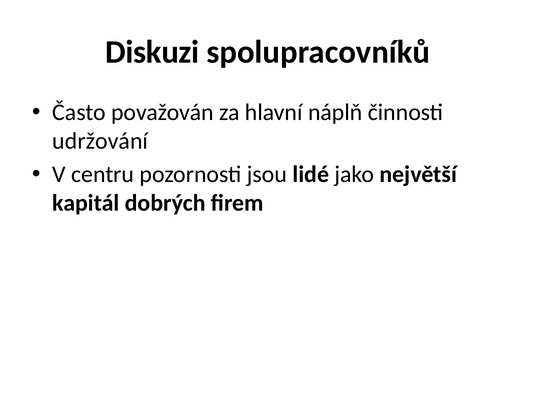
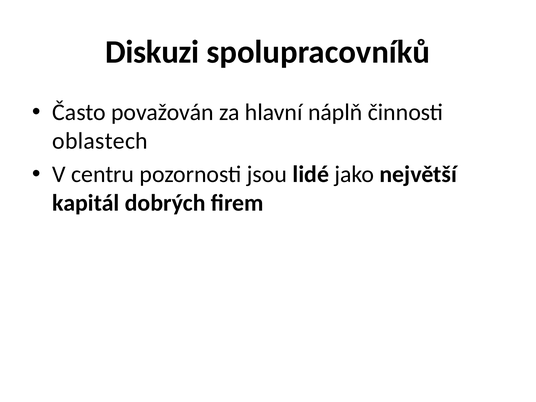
udržování: udržování -> oblastech
